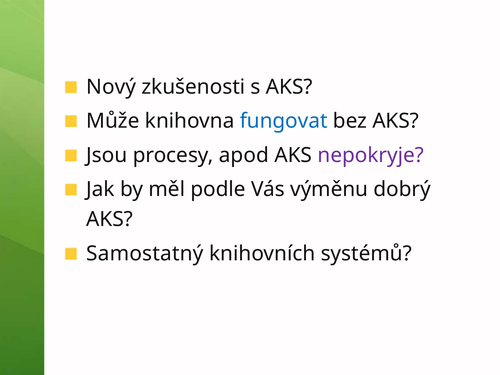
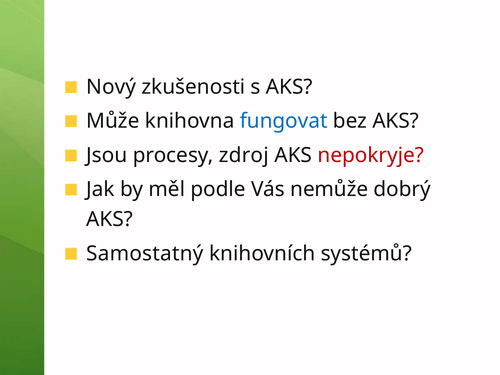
apod: apod -> zdroj
nepokryje colour: purple -> red
výměnu: výměnu -> nemůže
